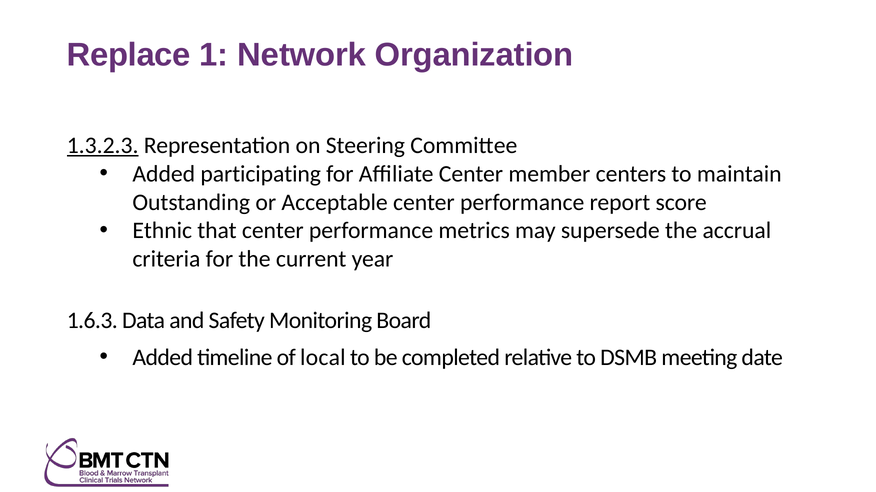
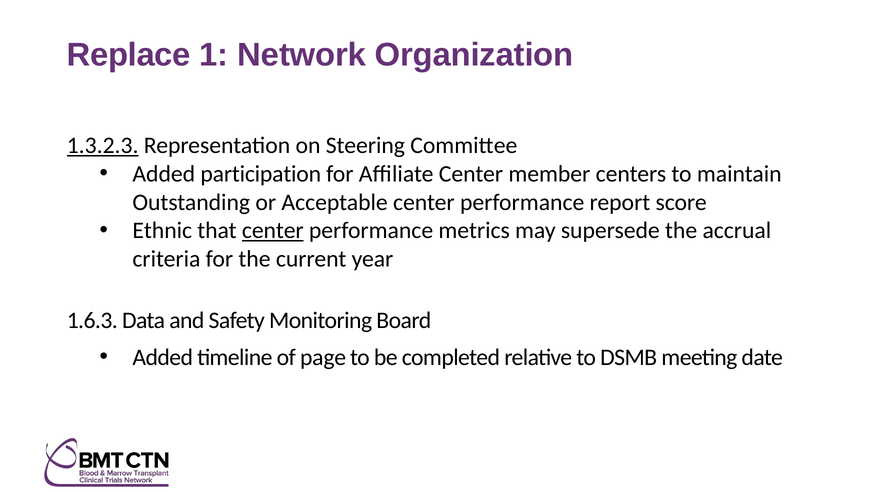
participating: participating -> participation
center at (273, 231) underline: none -> present
local: local -> page
